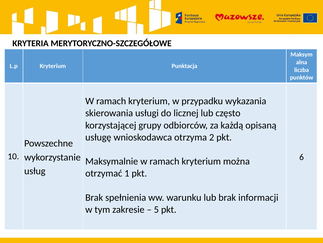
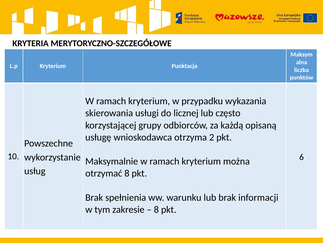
otrzymać 1: 1 -> 8
5 at (156, 209): 5 -> 8
